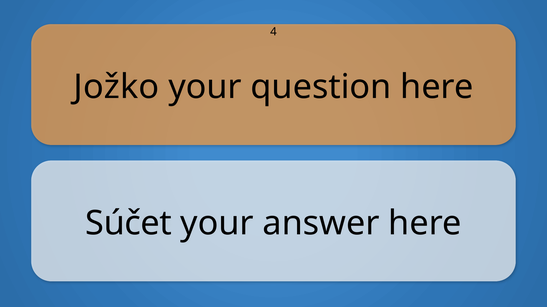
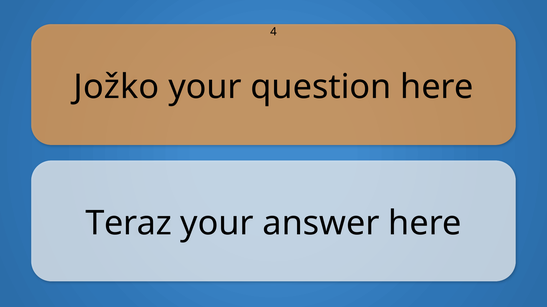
Súčet: Súčet -> Teraz
